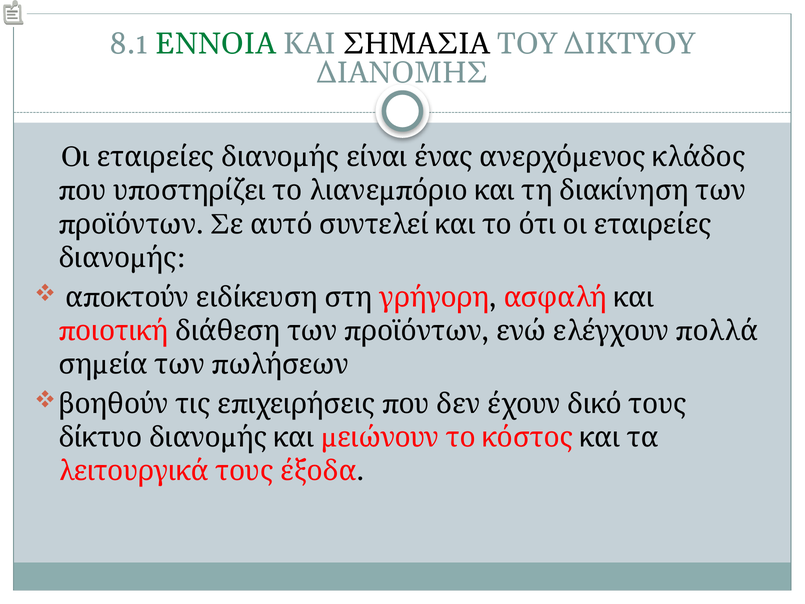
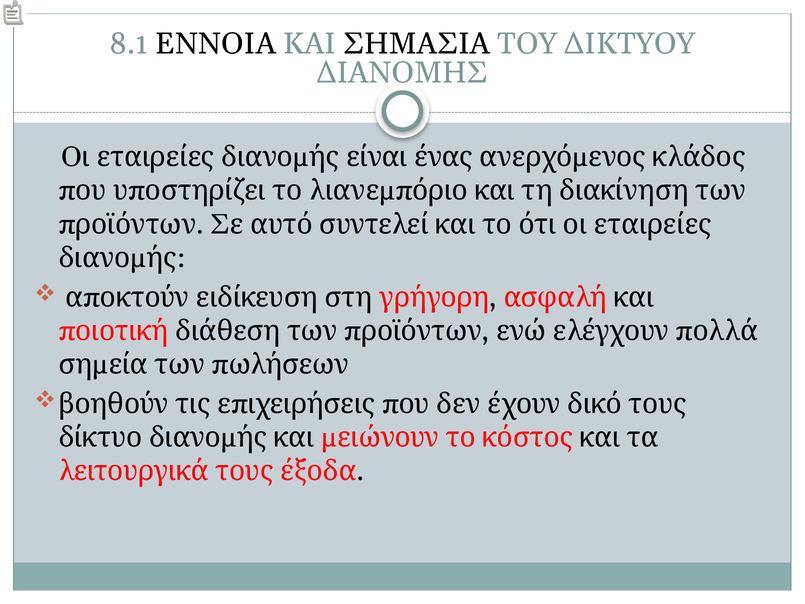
ΕΝΝΟΙΑ colour: green -> black
